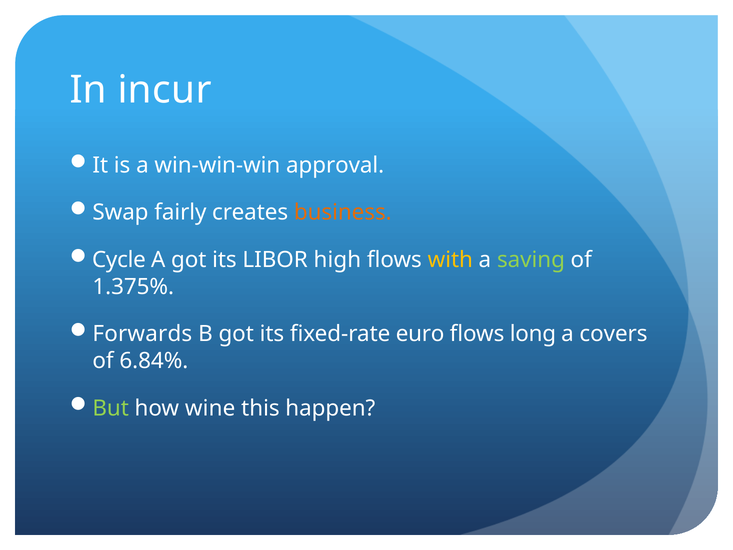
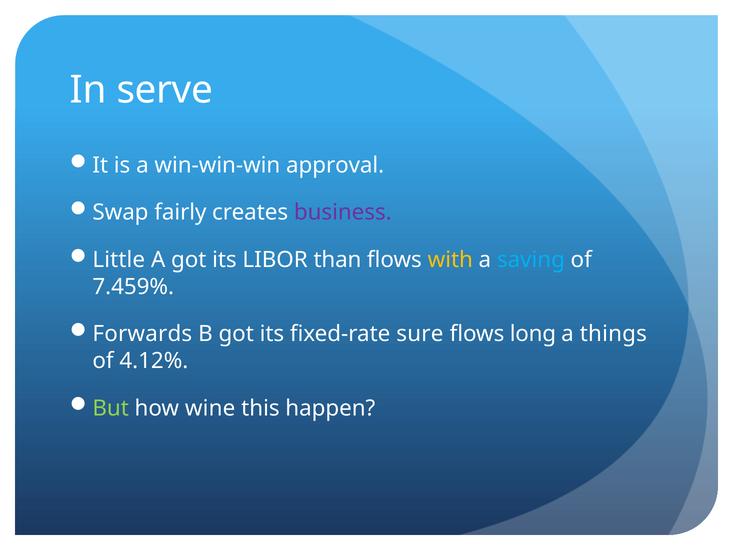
incur: incur -> serve
business colour: orange -> purple
Cycle: Cycle -> Little
high: high -> than
saving colour: light green -> light blue
1.375%: 1.375% -> 7.459%
euro: euro -> sure
covers: covers -> things
6.84%: 6.84% -> 4.12%
